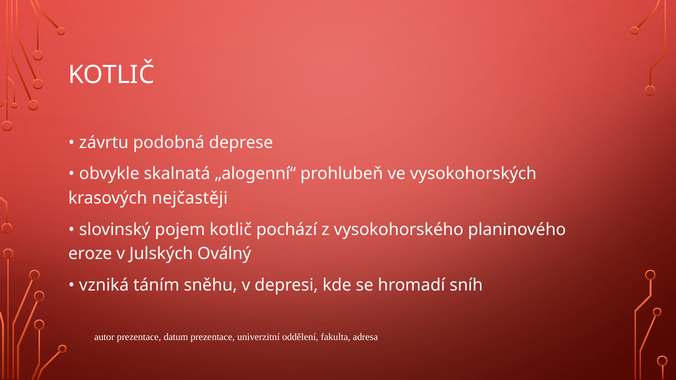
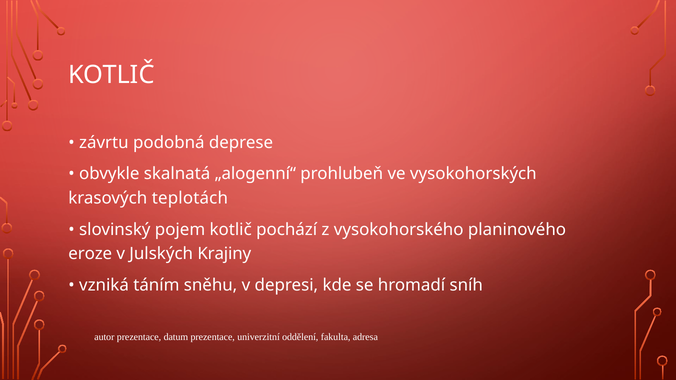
nejčastěji: nejčastěji -> teplotách
Oválný: Oválný -> Krajiny
